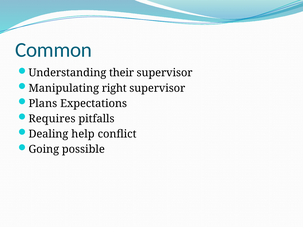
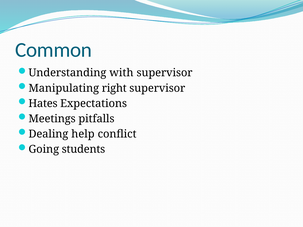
their: their -> with
Plans: Plans -> Hates
Requires: Requires -> Meetings
possible: possible -> students
